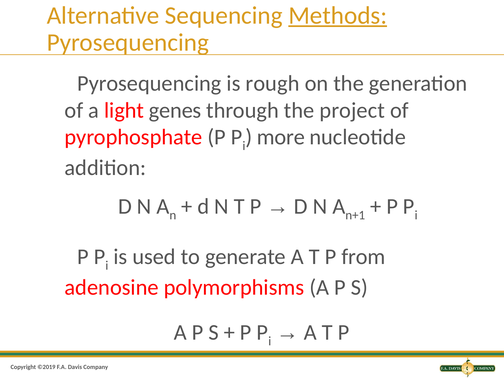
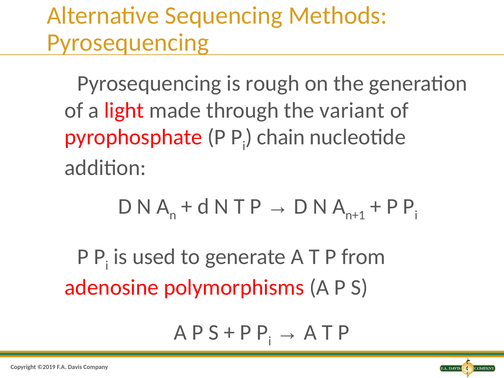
Methods underline: present -> none
genes: genes -> made
project: project -> variant
more: more -> chain
